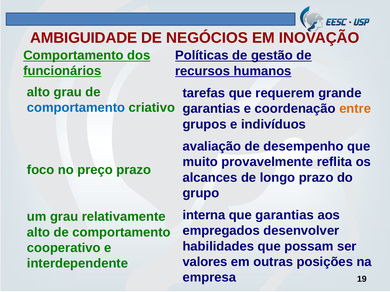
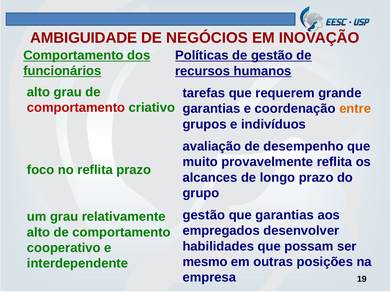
comportamento at (76, 108) colour: blue -> red
no preço: preço -> reflita
interna at (204, 216): interna -> gestão
valores: valores -> mesmo
